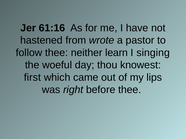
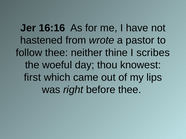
61:16: 61:16 -> 16:16
learn: learn -> thine
singing: singing -> scribes
